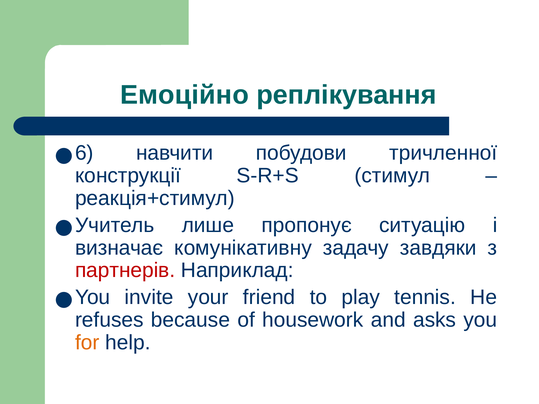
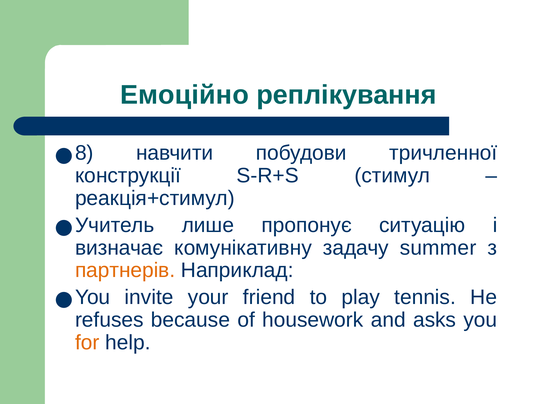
6: 6 -> 8
завдяки: завдяки -> summer
партнерів colour: red -> orange
